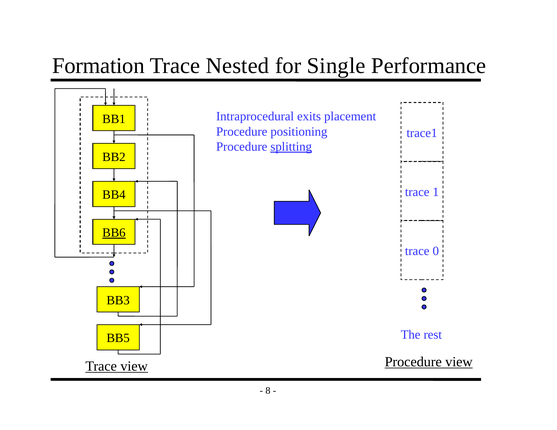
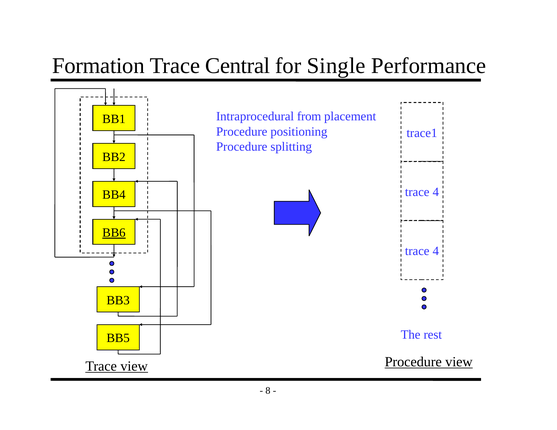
Nested: Nested -> Central
exits: exits -> from
splitting underline: present -> none
1 at (436, 192): 1 -> 4
0 at (436, 251): 0 -> 4
